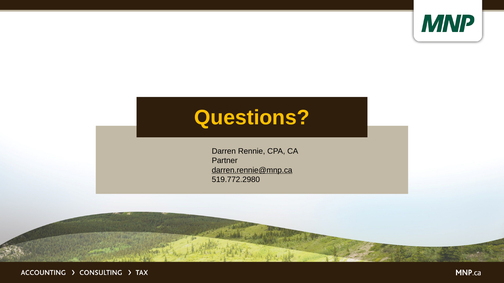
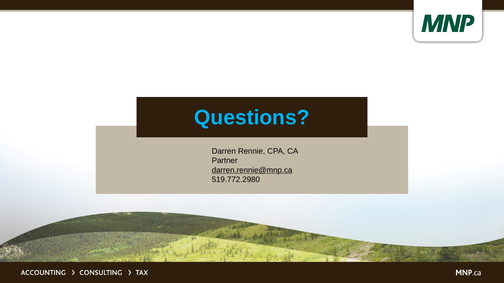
Questions colour: yellow -> light blue
